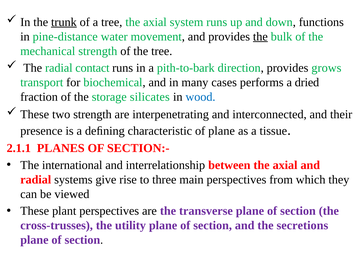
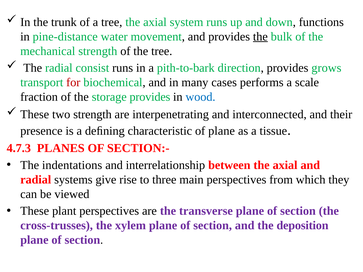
trunk underline: present -> none
contact: contact -> consist
for colour: black -> red
dried: dried -> scale
storage silicates: silicates -> provides
2.1.1: 2.1.1 -> 4.7.3
international: international -> indentations
utility: utility -> xylem
secretions: secretions -> deposition
